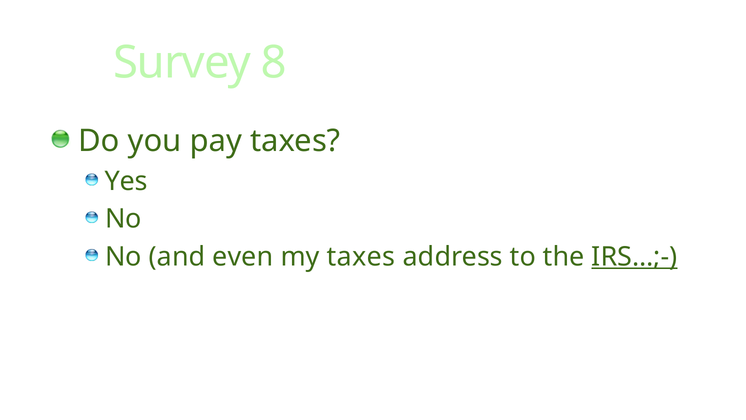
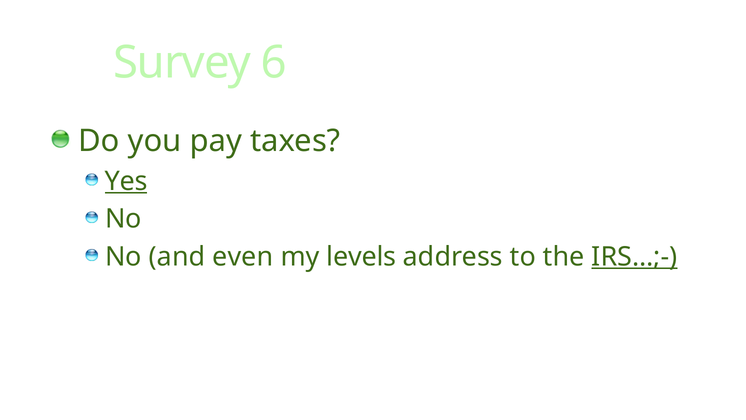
8: 8 -> 6
Yes underline: none -> present
my taxes: taxes -> levels
